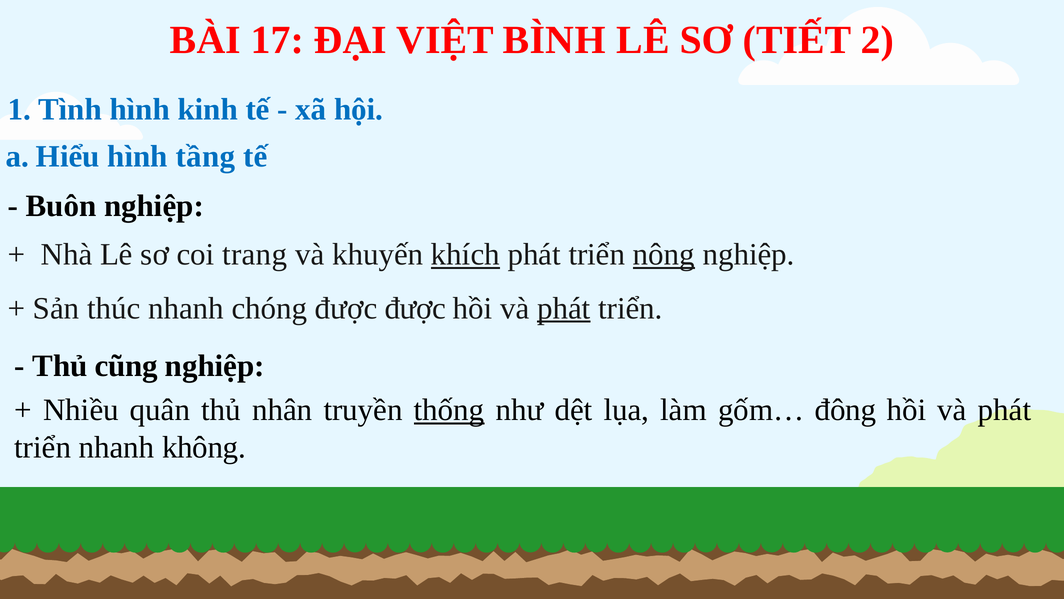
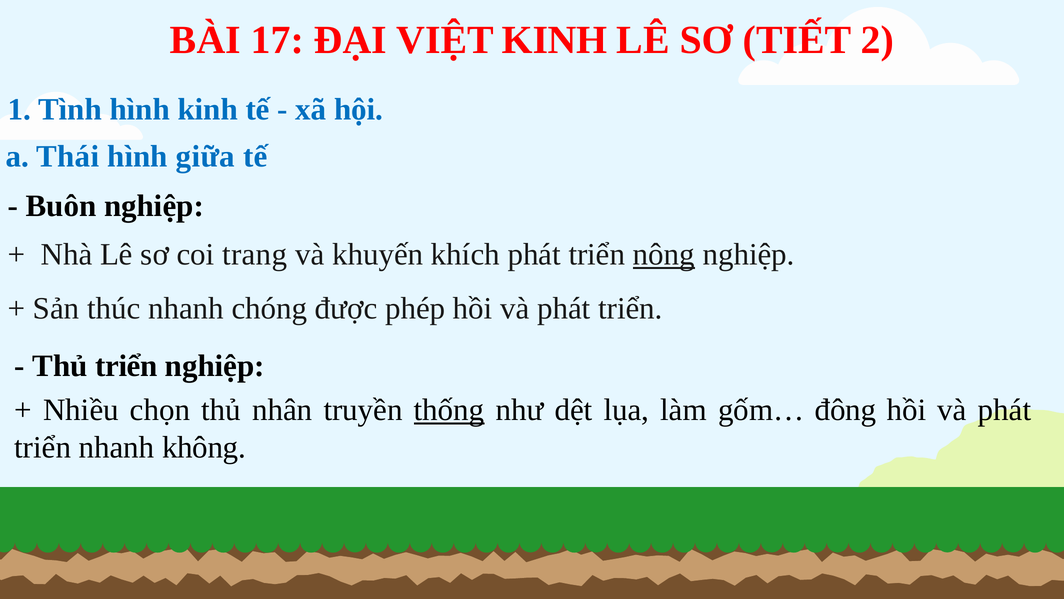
VIỆT BÌNH: BÌNH -> KINH
Hiểu: Hiểu -> Thái
tầng: tầng -> giữa
khích underline: present -> none
được được: được -> phép
phát at (564, 308) underline: present -> none
Thủ cũng: cũng -> triển
quân: quân -> chọn
